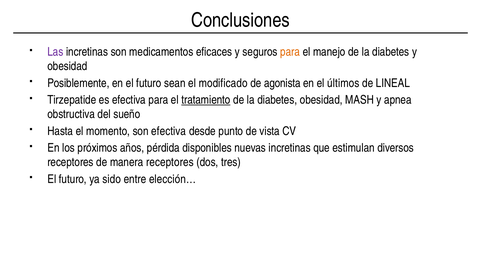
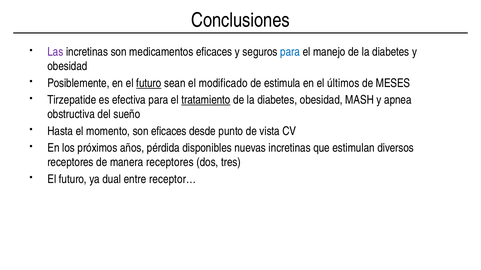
para at (290, 52) colour: orange -> blue
futuro at (149, 83) underline: none -> present
agonista: agonista -> estimula
LINEAL: LINEAL -> MESES
son efectiva: efectiva -> eficaces
sido: sido -> dual
elección…: elección… -> receptor…
